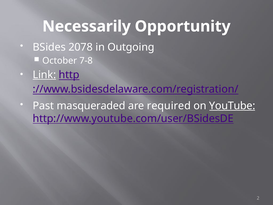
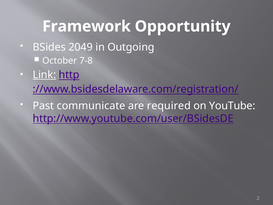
Necessarily: Necessarily -> Framework
2078: 2078 -> 2049
masqueraded: masqueraded -> communicate
YouTube underline: present -> none
